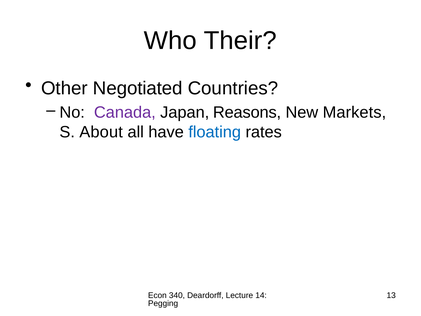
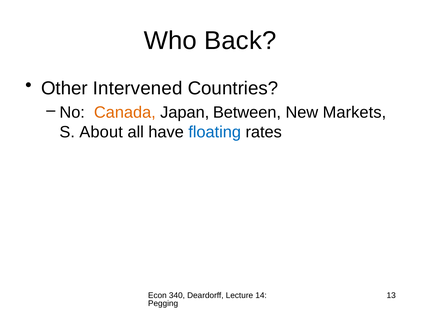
Their: Their -> Back
Negotiated: Negotiated -> Intervened
Canada colour: purple -> orange
Reasons: Reasons -> Between
